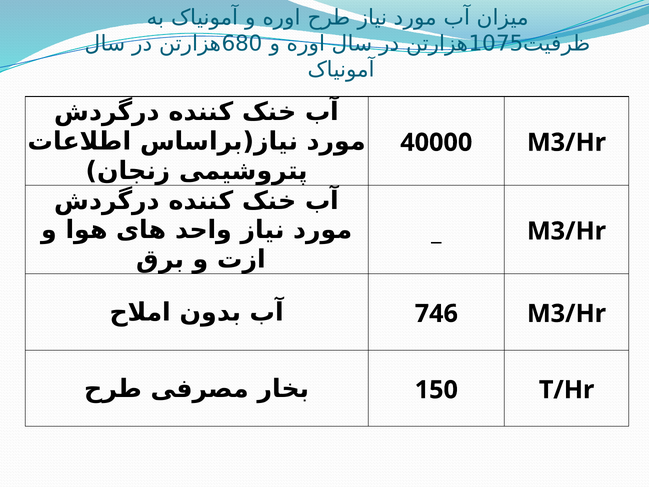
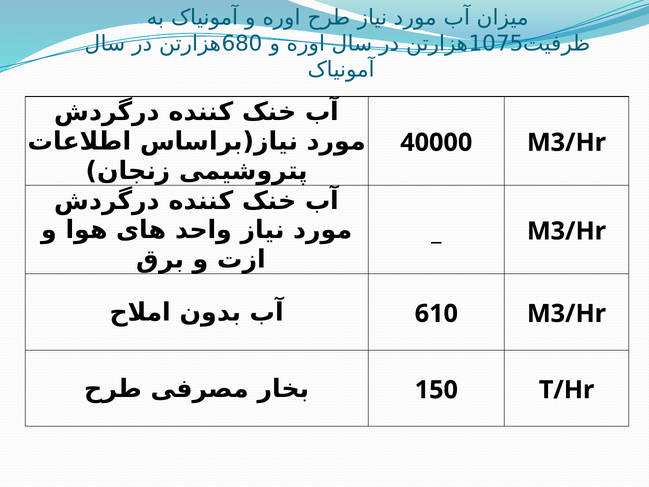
746: 746 -> 610
